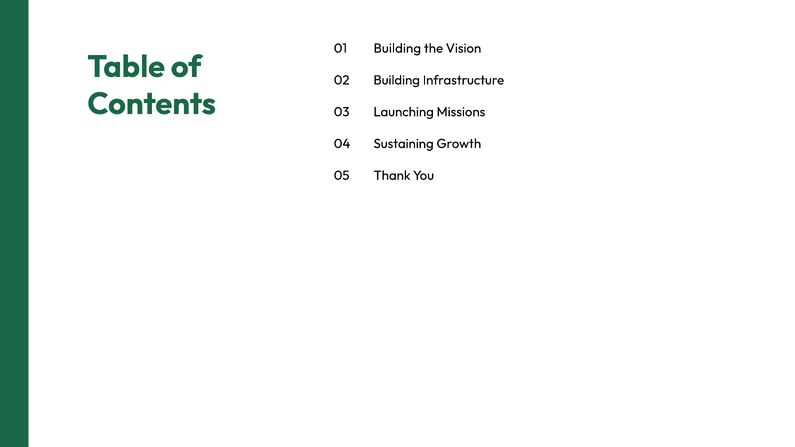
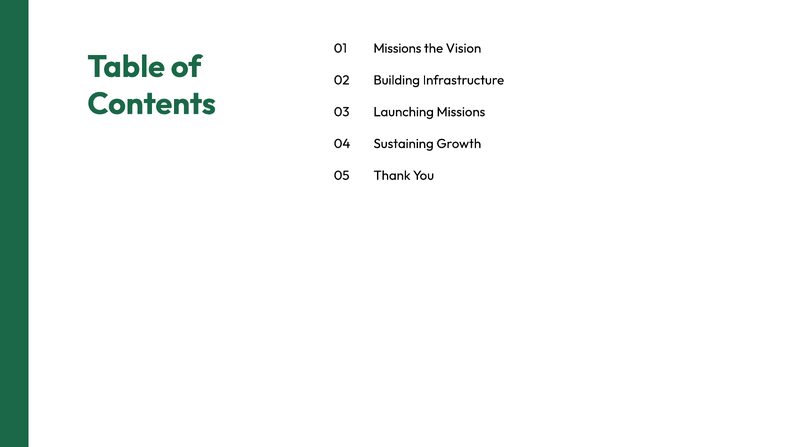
01 Building: Building -> Missions
